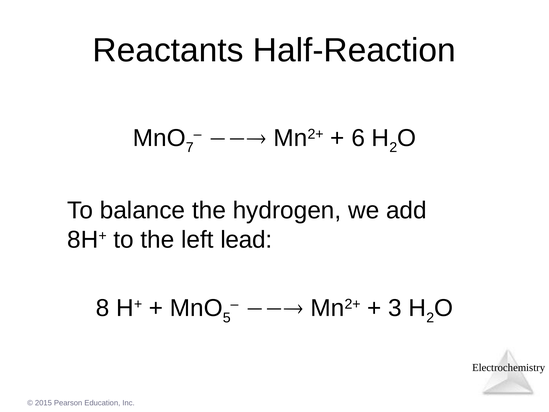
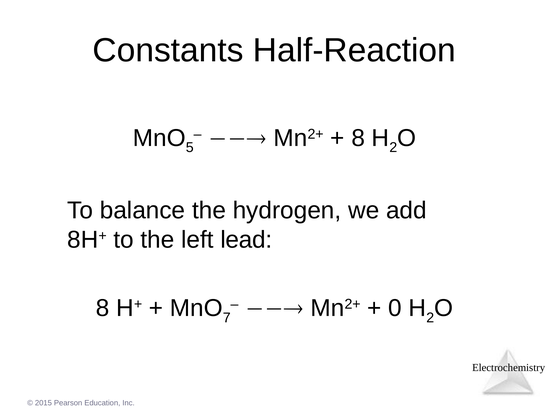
Reactants: Reactants -> Constants
7: 7 -> 5
6 at (358, 138): 6 -> 8
5: 5 -> 7
3: 3 -> 0
